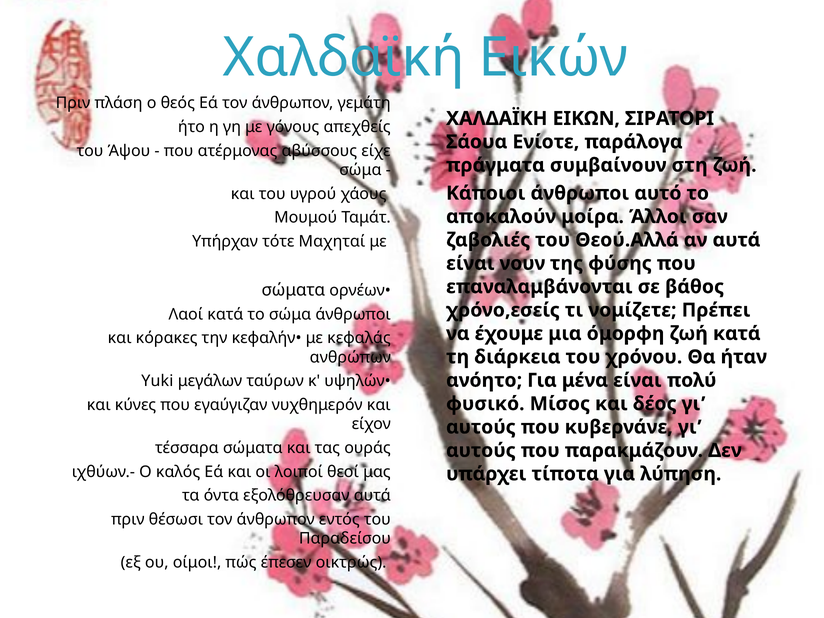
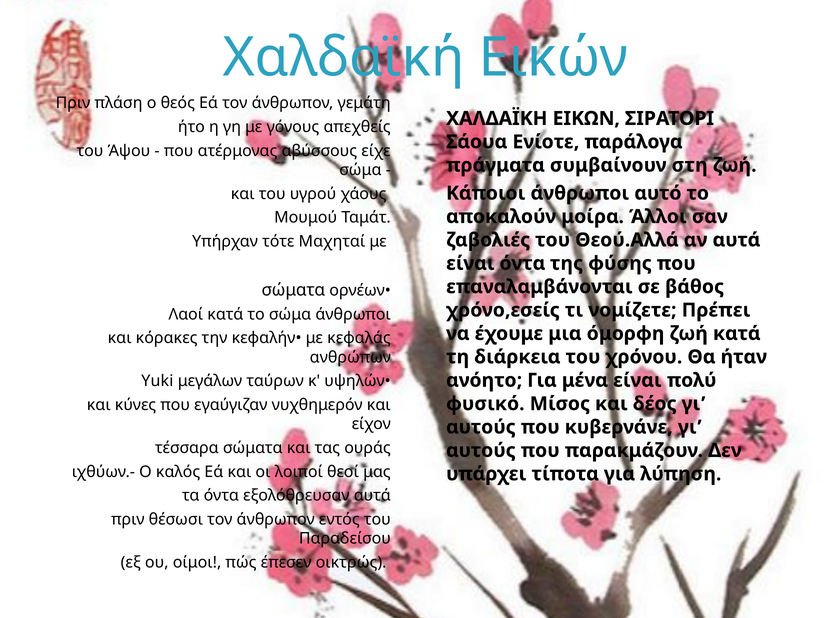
είναι νουν: νουν -> όντα
